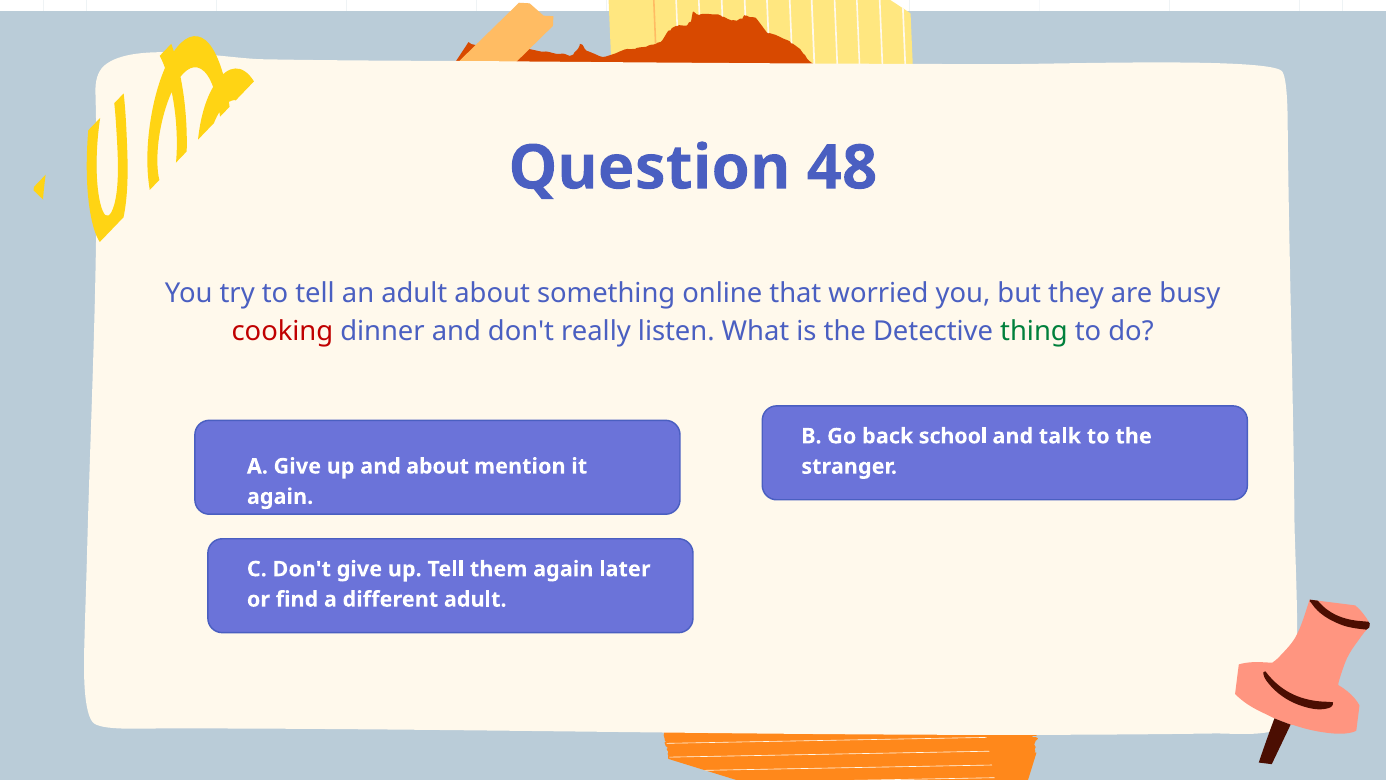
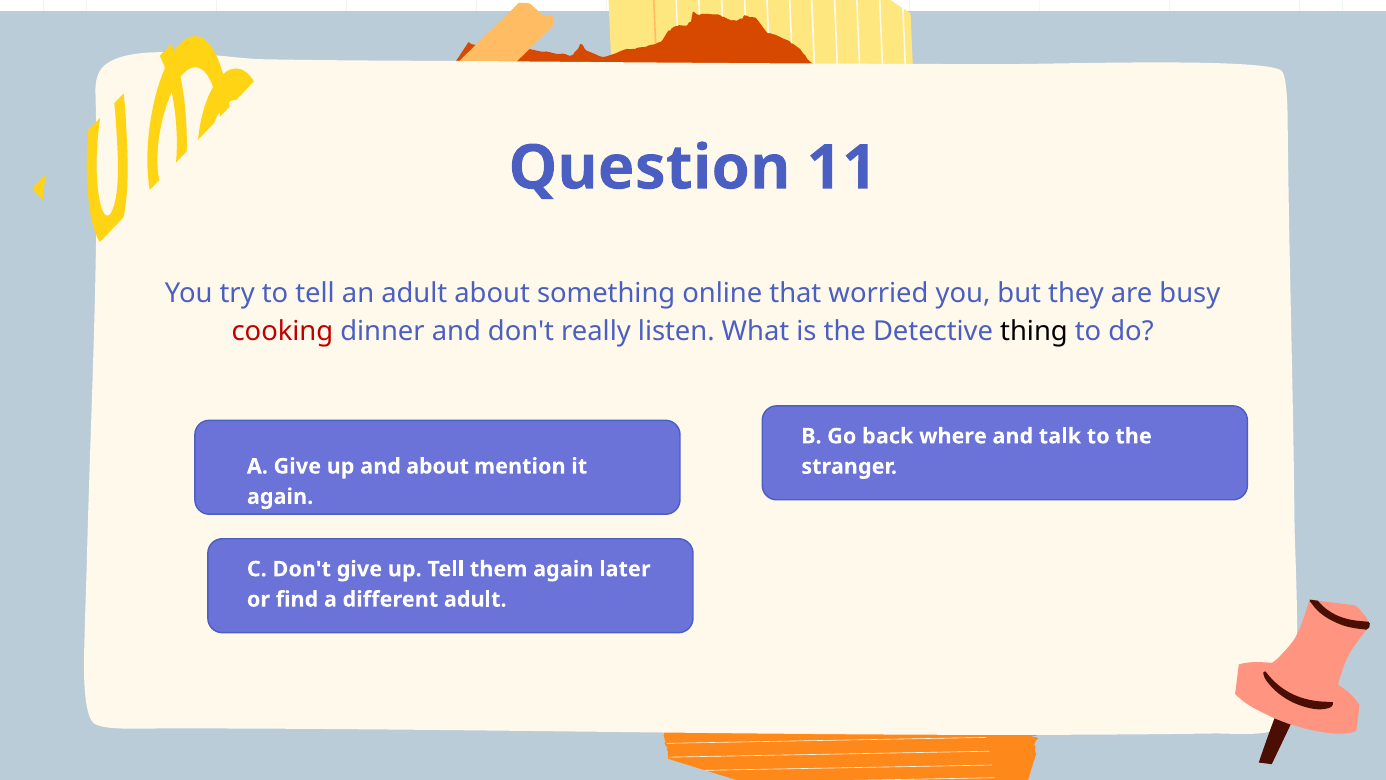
48: 48 -> 11
thing colour: green -> black
school: school -> where
